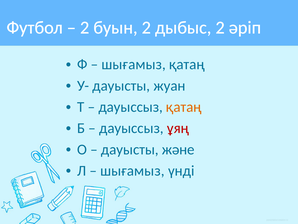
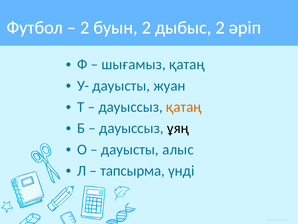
ұяң colour: red -> black
және: және -> алыс
шығамыз at (132, 170): шығамыз -> тапсырма
